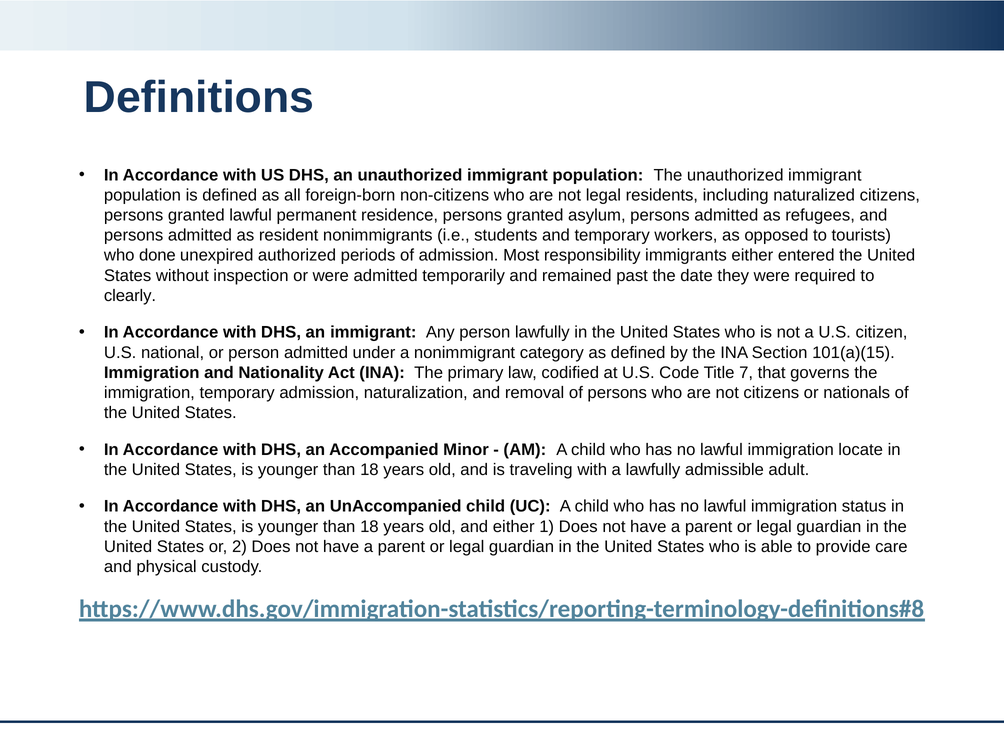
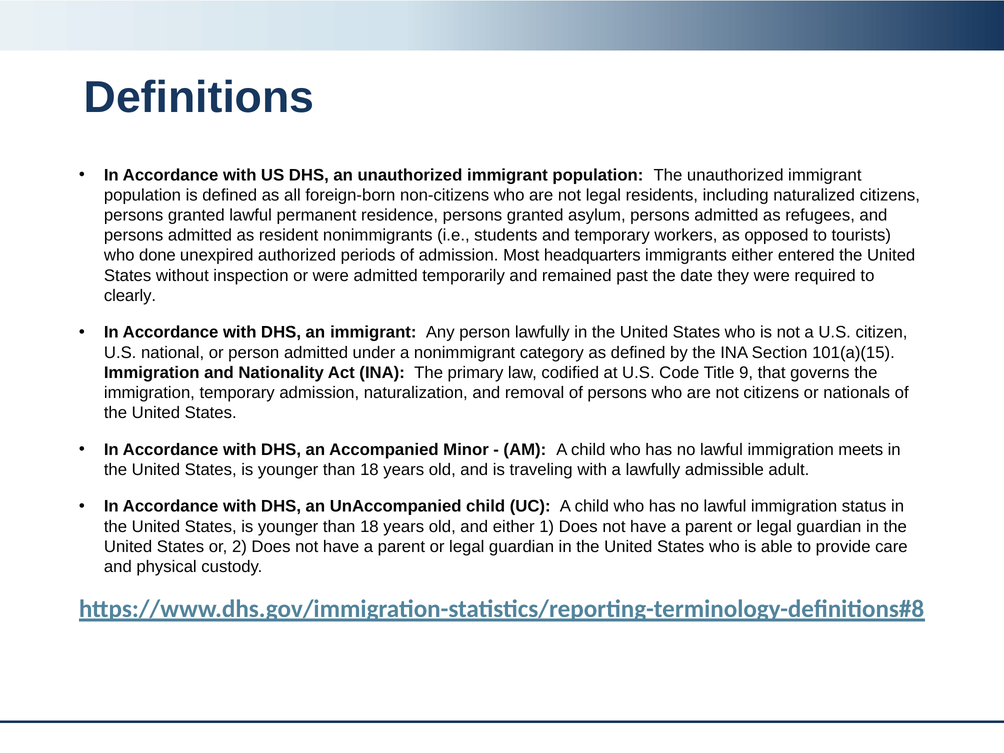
responsibility: responsibility -> headquarters
7: 7 -> 9
locate: locate -> meets
